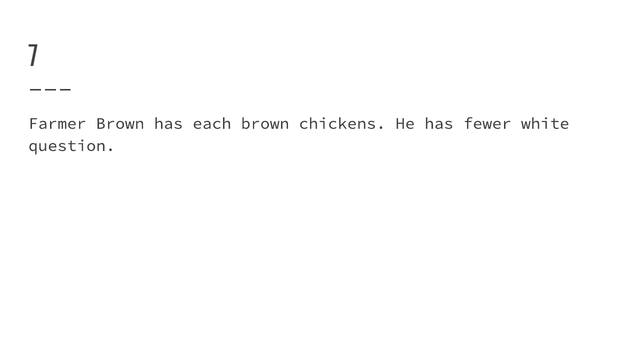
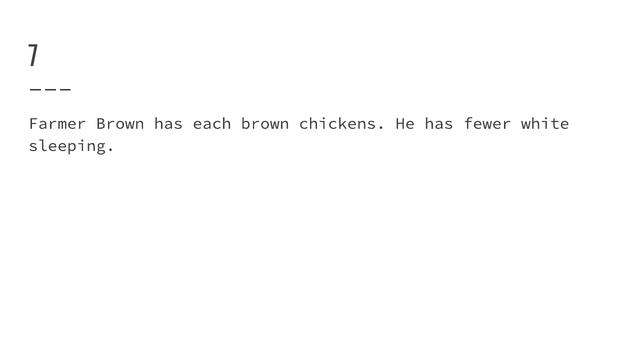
question: question -> sleeping
